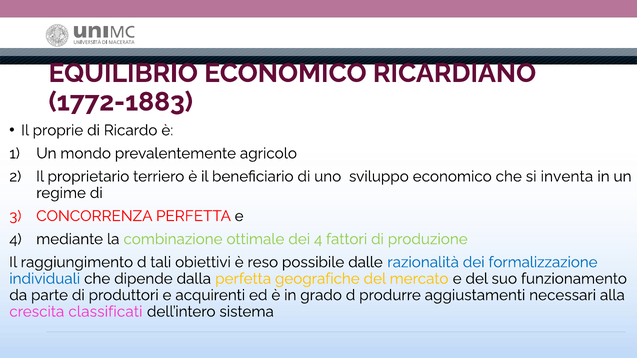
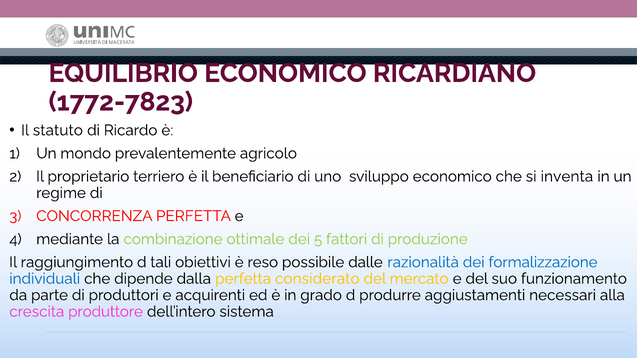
1772-1883: 1772-1883 -> 1772-7823
proprie: proprie -> statuto
dei 4: 4 -> 5
geografiche: geografiche -> considerato
classificati: classificati -> produttore
